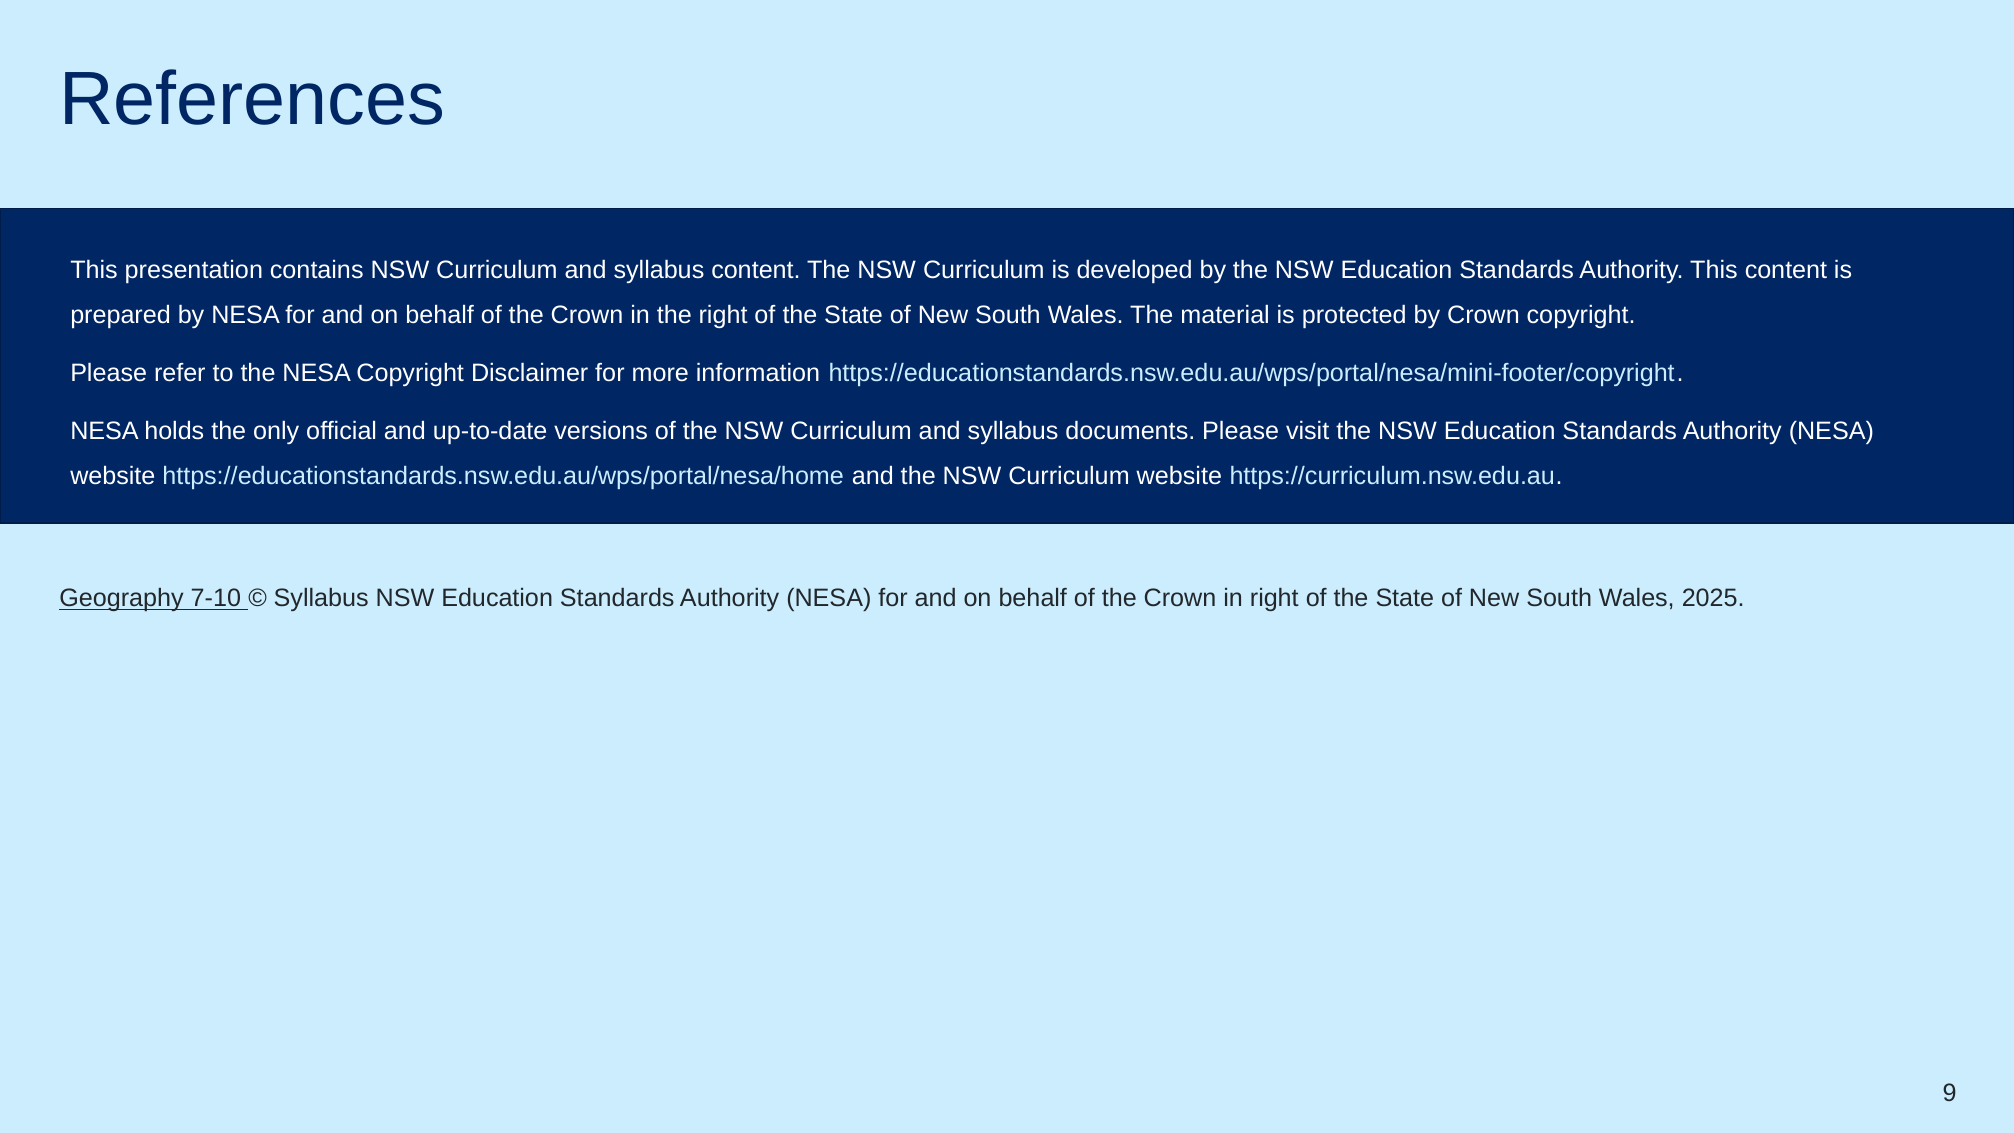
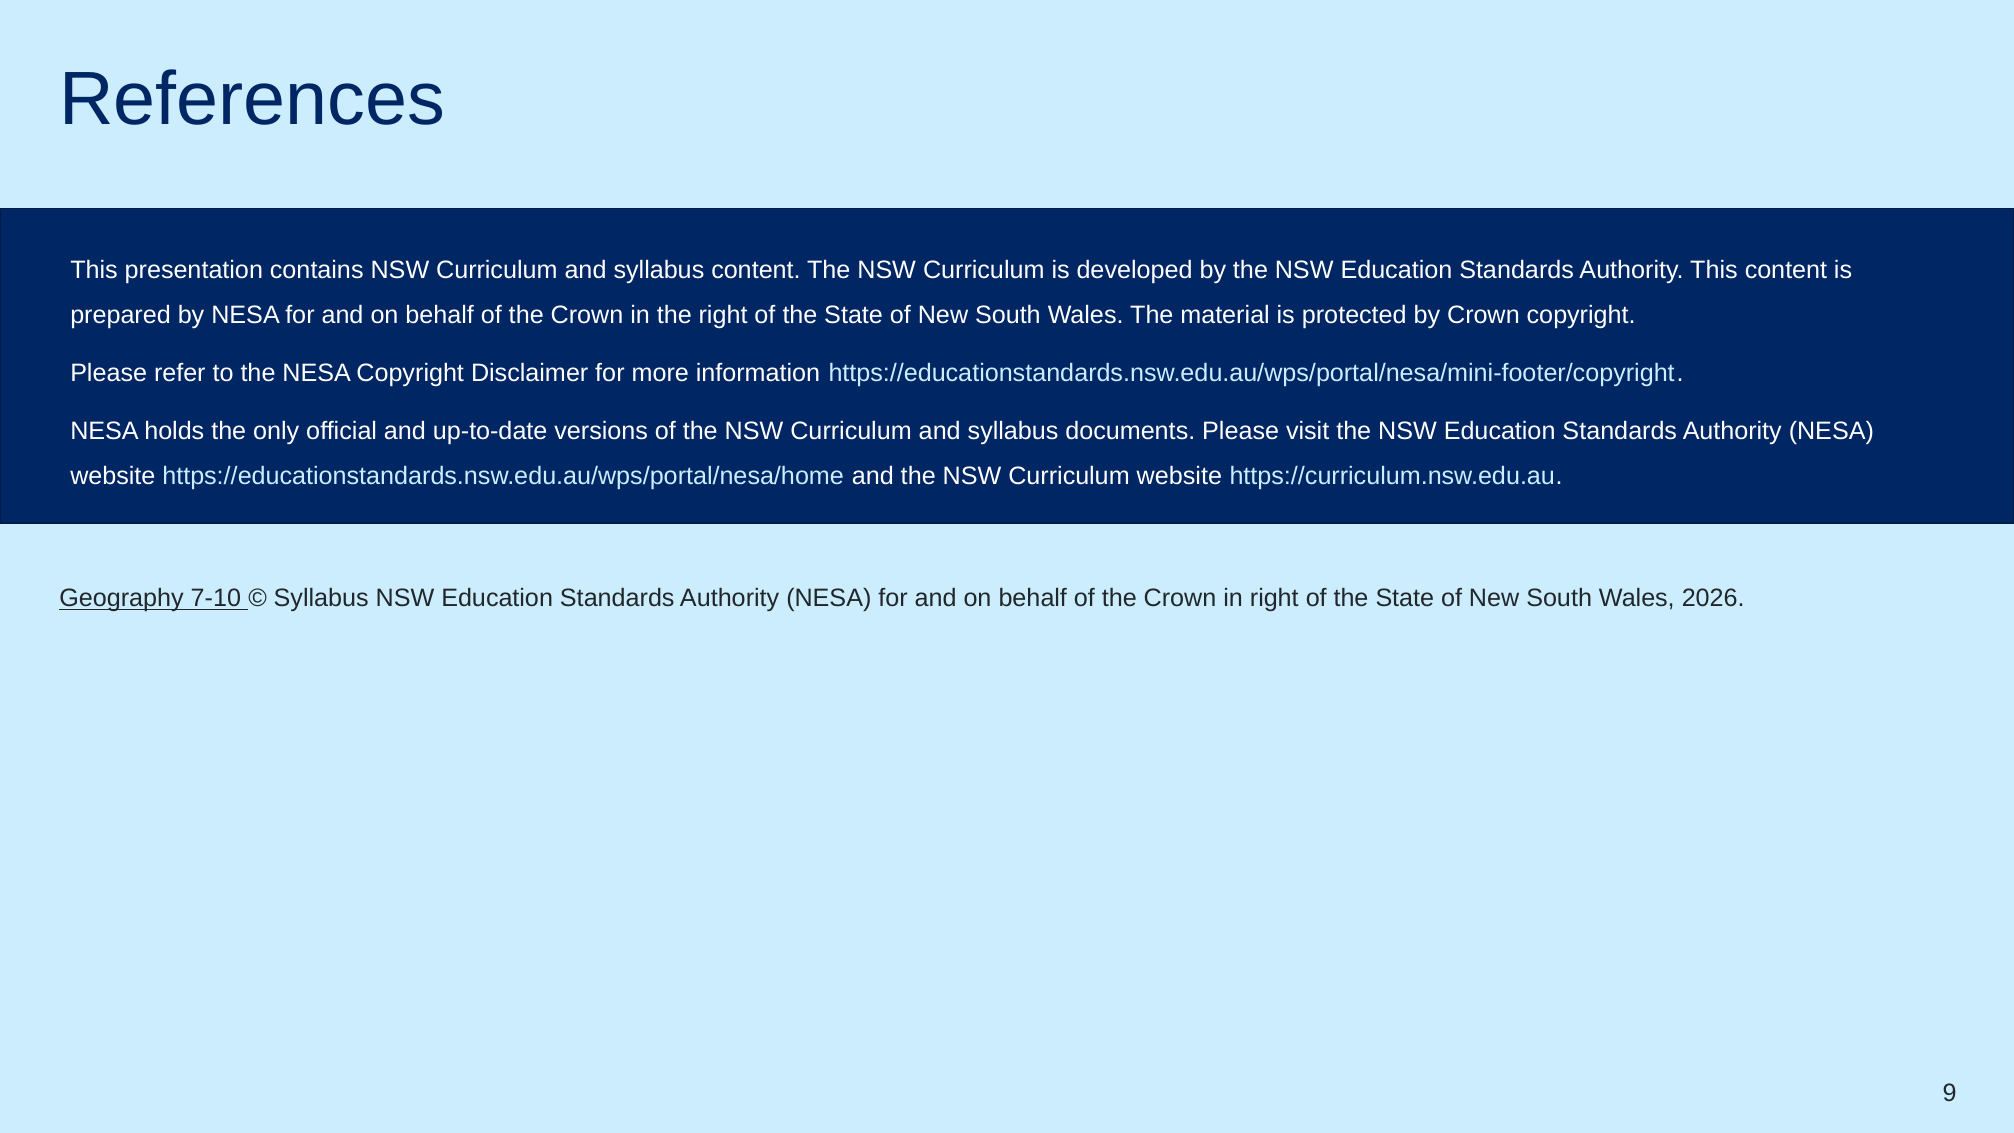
2025: 2025 -> 2026
